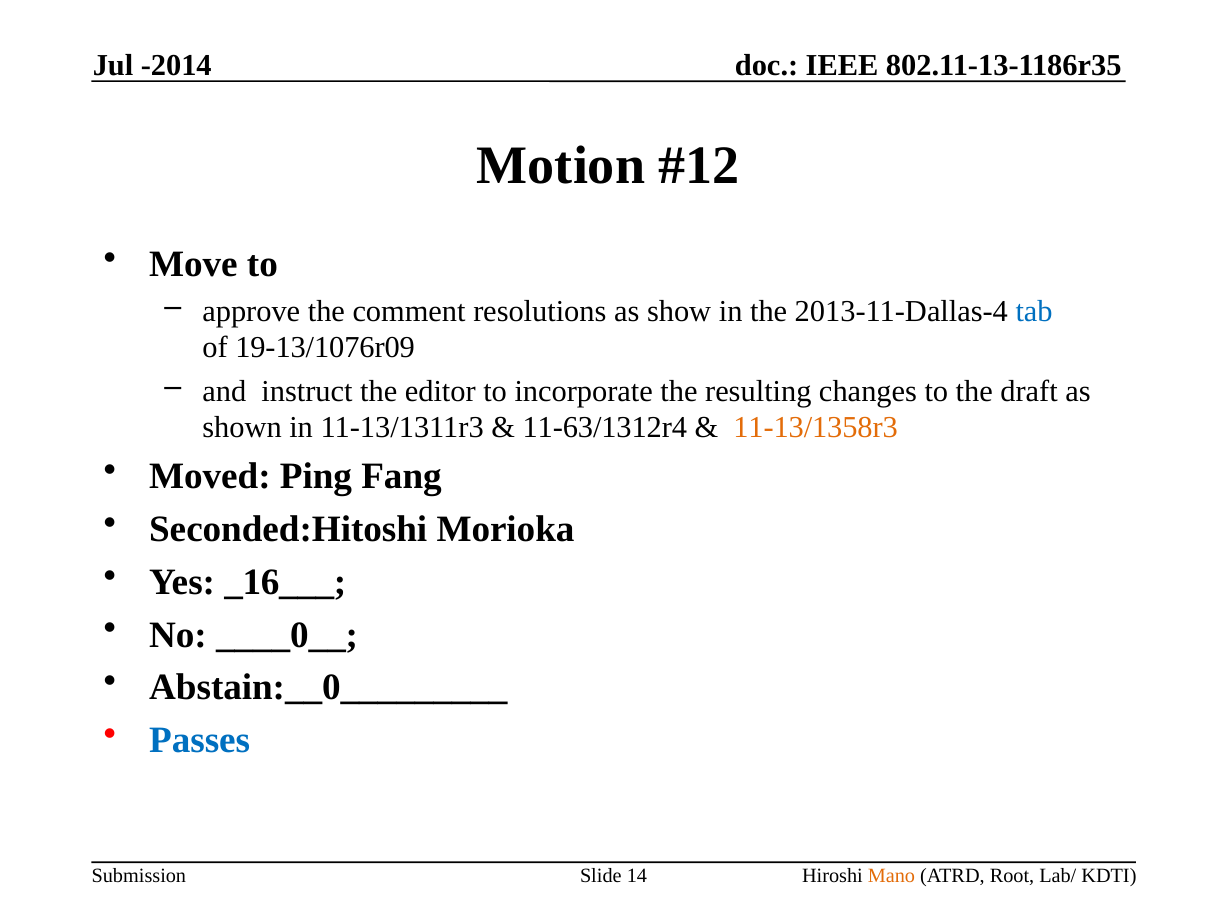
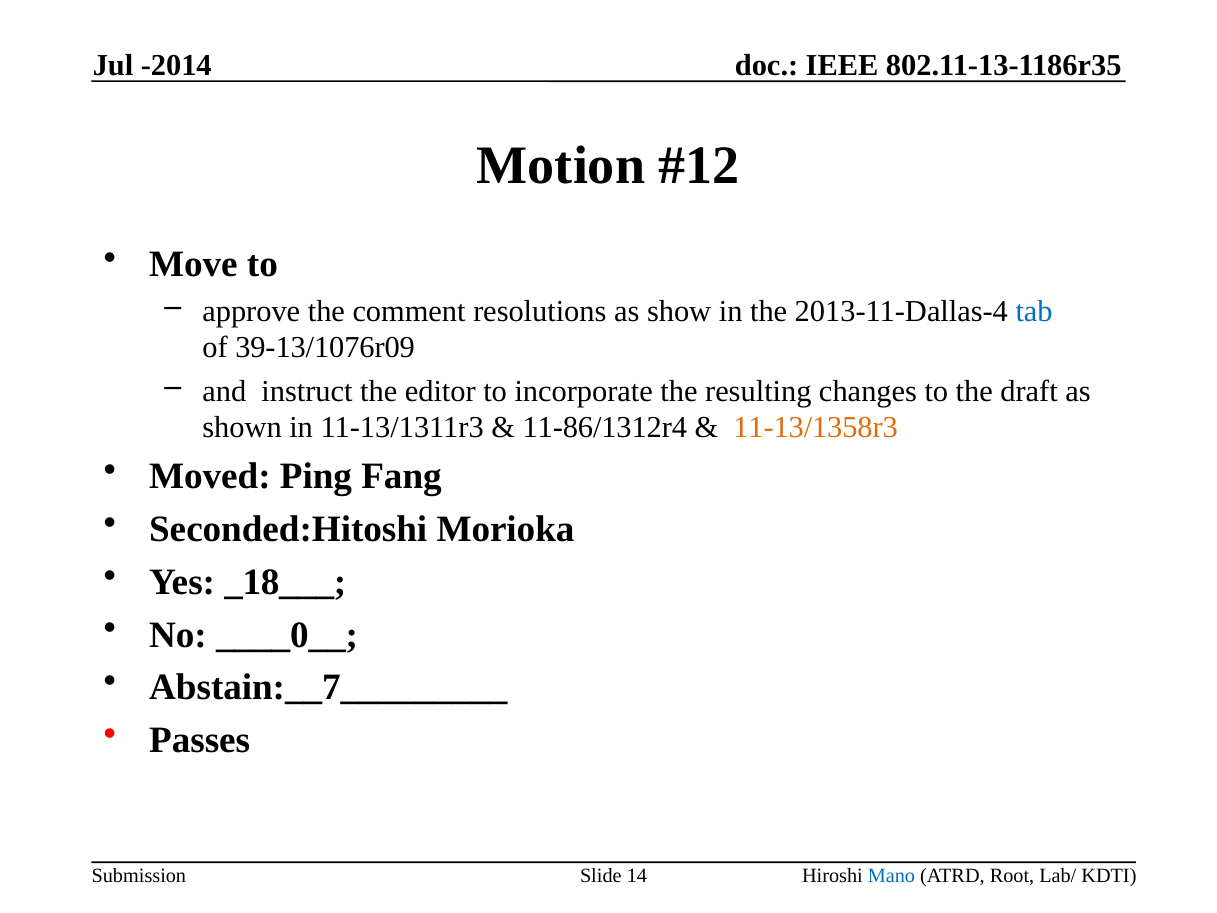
19-13/1076r09: 19-13/1076r09 -> 39-13/1076r09
11-63/1312r4: 11-63/1312r4 -> 11-86/1312r4
_16___: _16___ -> _18___
Abstain:__0_________: Abstain:__0_________ -> Abstain:__7_________
Passes colour: blue -> black
Mano colour: orange -> blue
